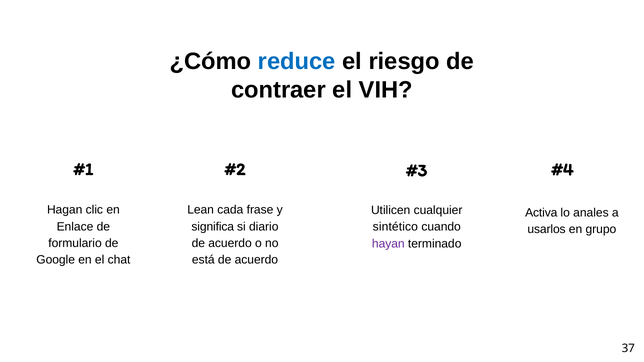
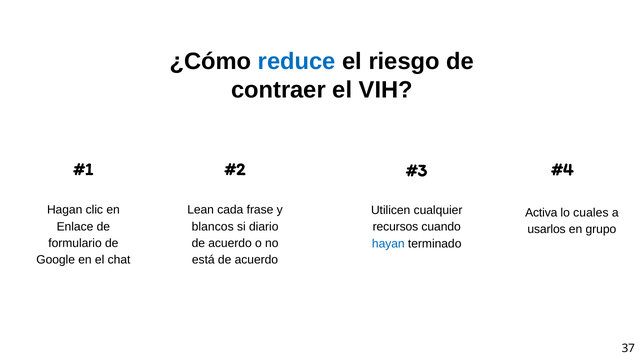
anales: anales -> cuales
significa: significa -> blancos
sintético: sintético -> recursos
hayan colour: purple -> blue
